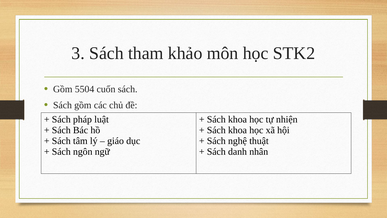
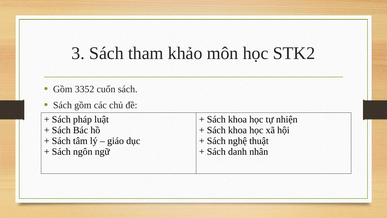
5504: 5504 -> 3352
